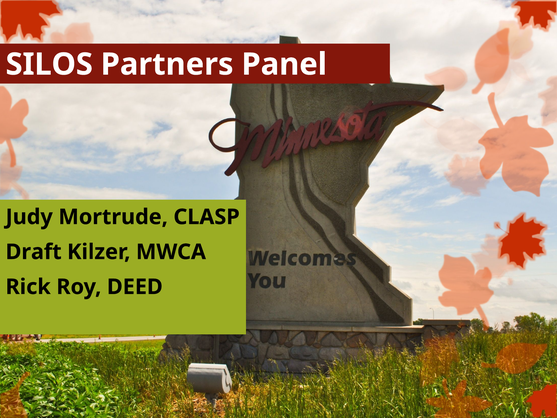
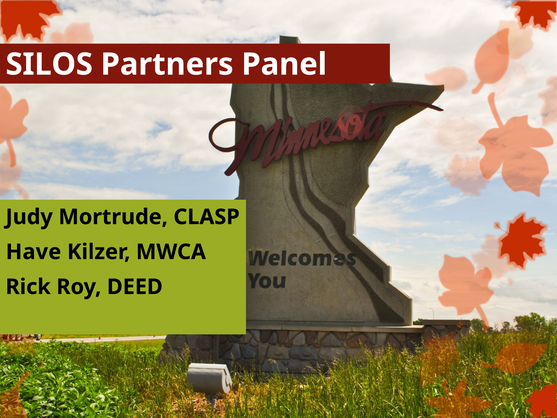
Draft: Draft -> Have
